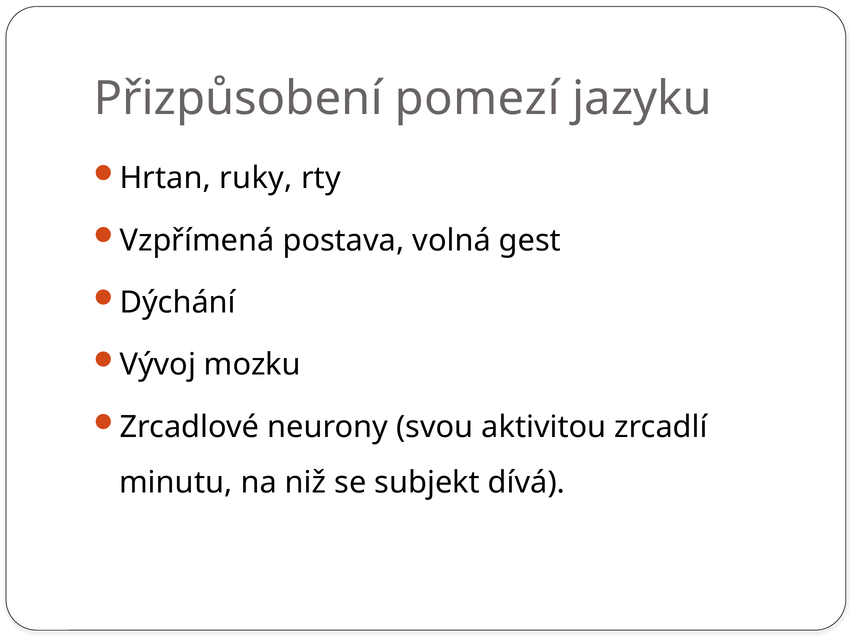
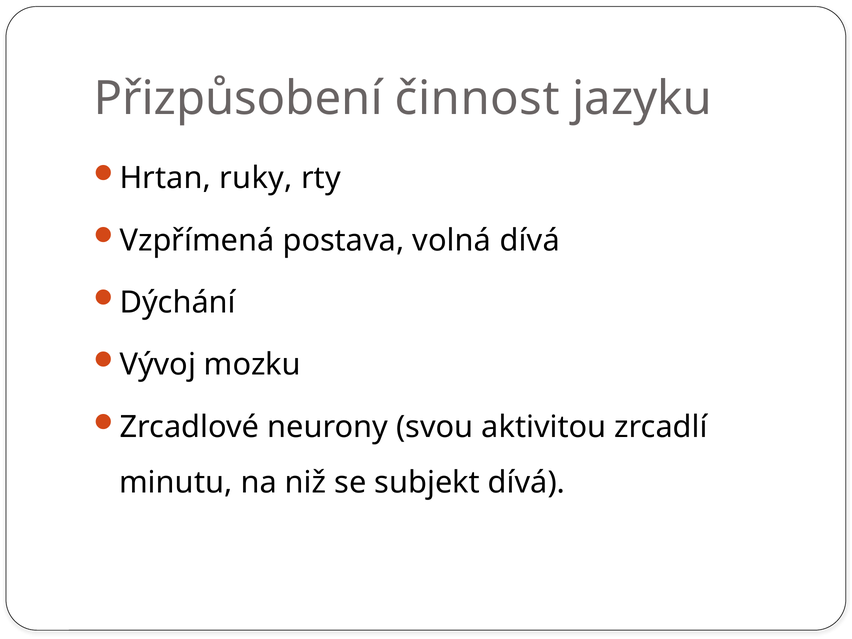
pomezí: pomezí -> činnost
volná gest: gest -> dívá
